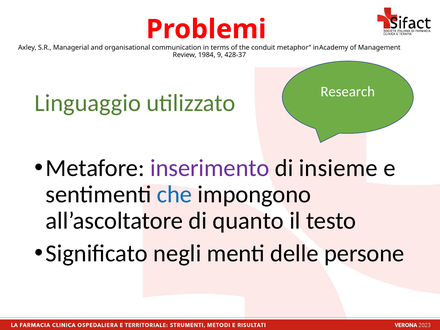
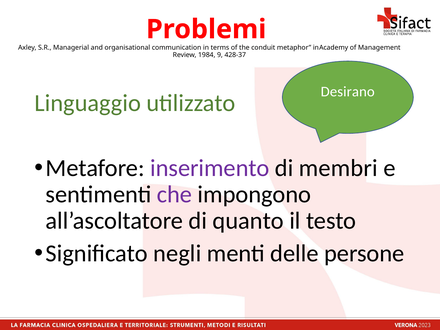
Research: Research -> Desirano
insieme: insieme -> membri
che colour: blue -> purple
